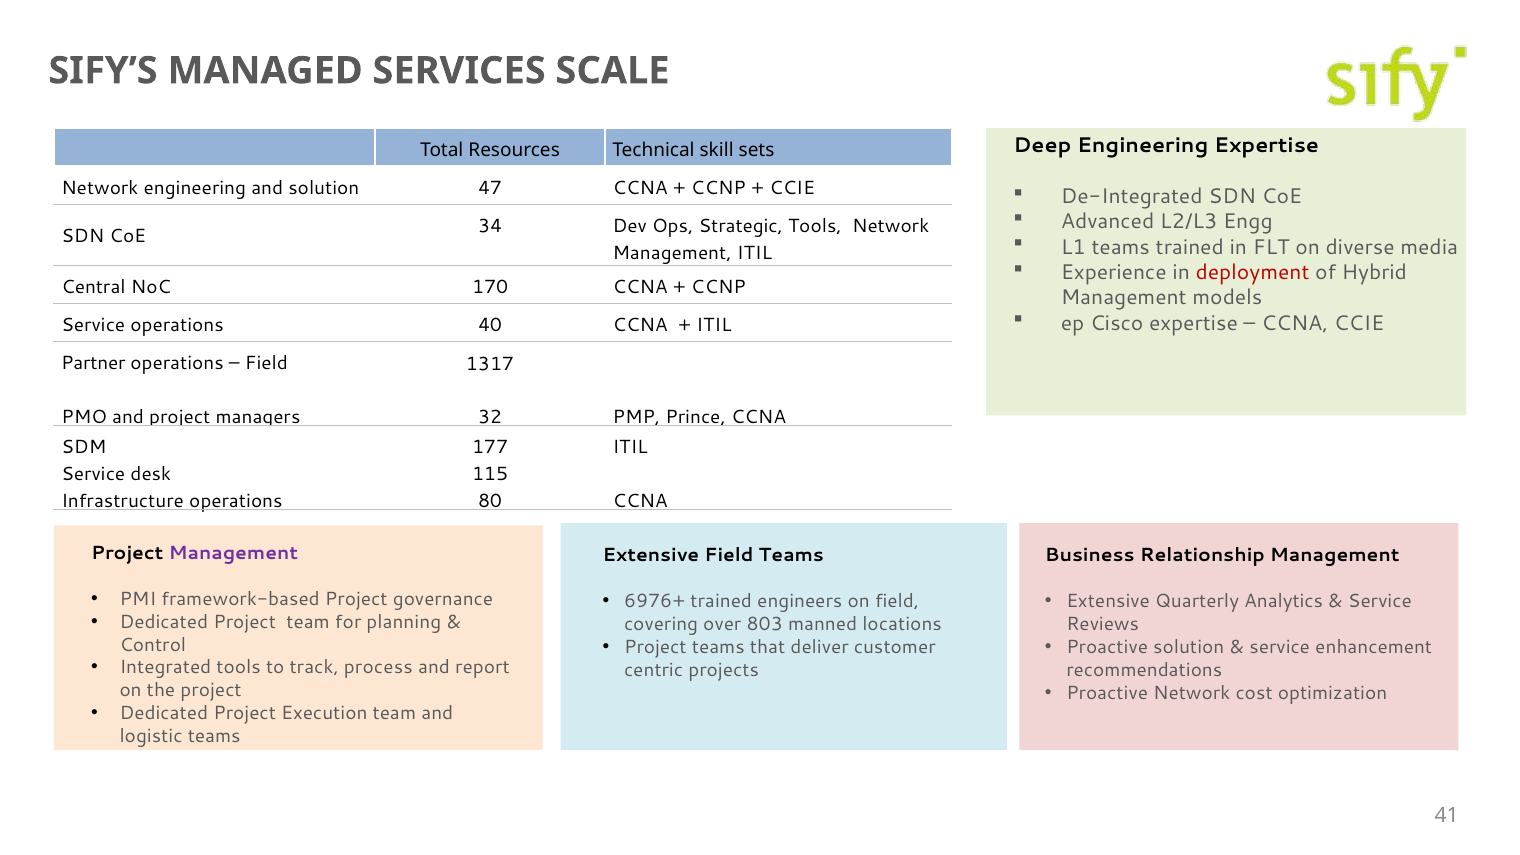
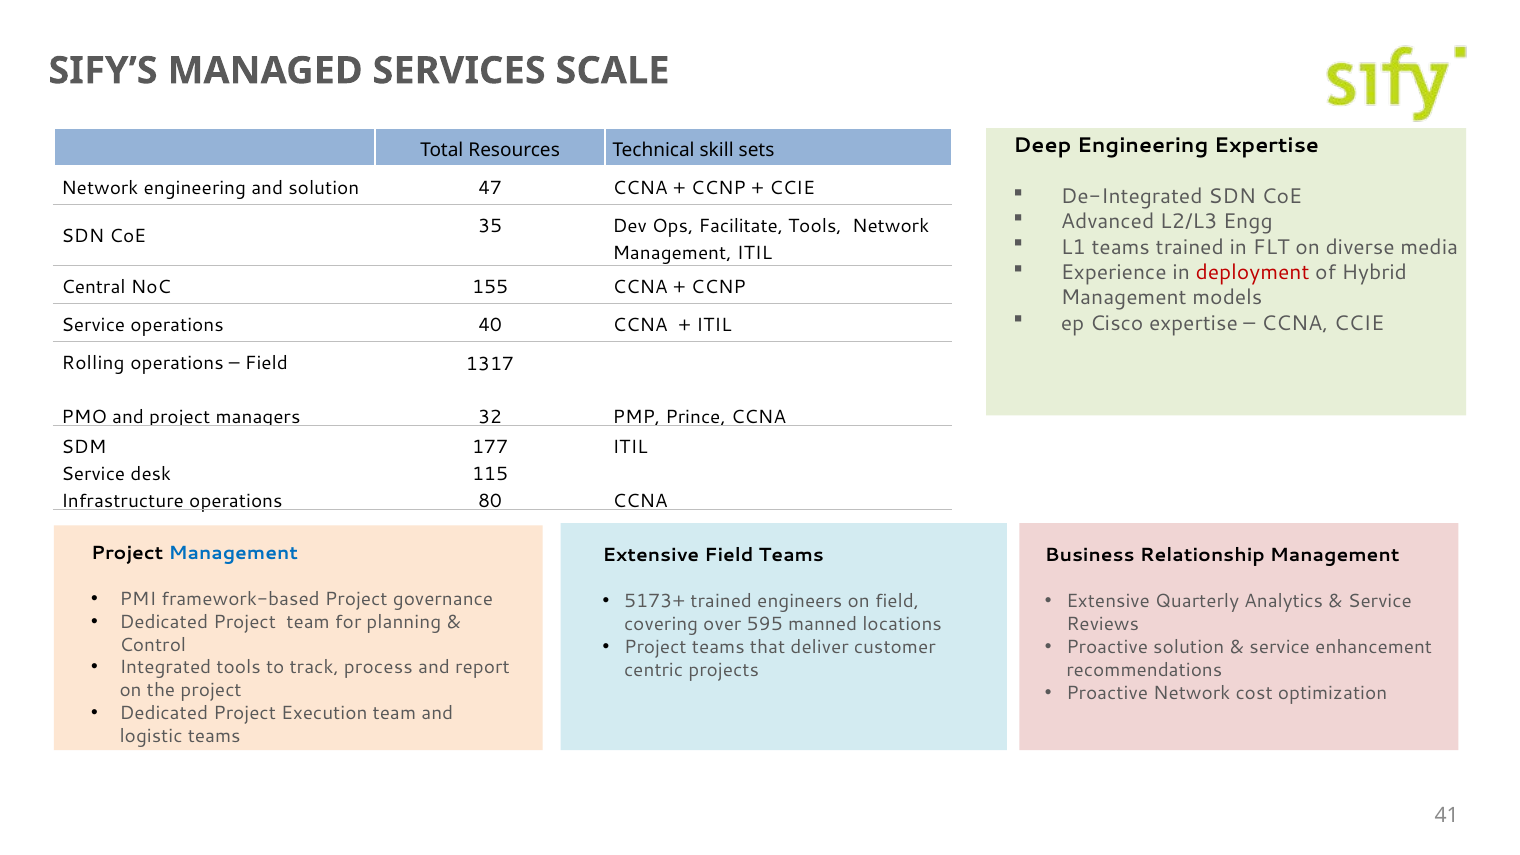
34: 34 -> 35
Strategic: Strategic -> Facilitate
170: 170 -> 155
Partner: Partner -> Rolling
Management at (233, 553) colour: purple -> blue
6976+: 6976+ -> 5173+
803: 803 -> 595
